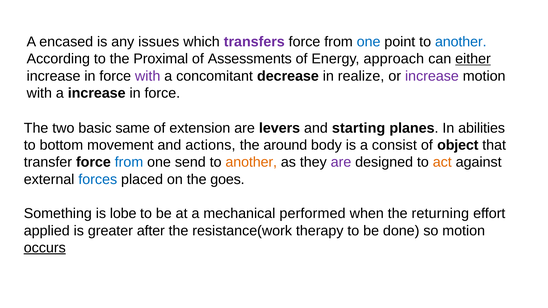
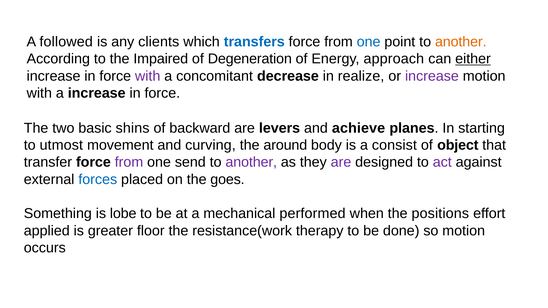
encased: encased -> followed
issues: issues -> clients
transfers colour: purple -> blue
another at (461, 42) colour: blue -> orange
Proximal: Proximal -> Impaired
Assessments: Assessments -> Degeneration
same: same -> shins
extension: extension -> backward
starting: starting -> achieve
abilities: abilities -> starting
bottom: bottom -> utmost
actions: actions -> curving
from at (129, 162) colour: blue -> purple
another at (251, 162) colour: orange -> purple
act colour: orange -> purple
returning: returning -> positions
after: after -> floor
occurs underline: present -> none
